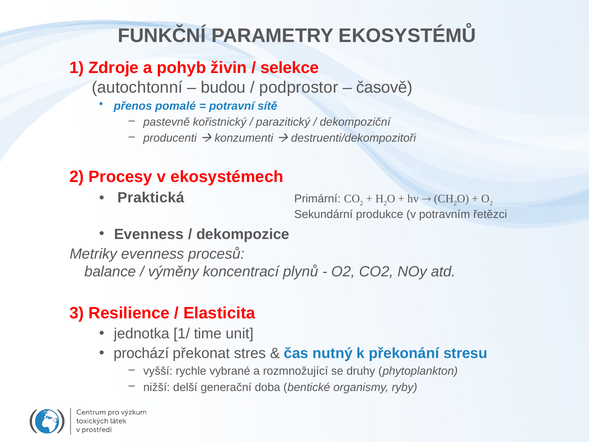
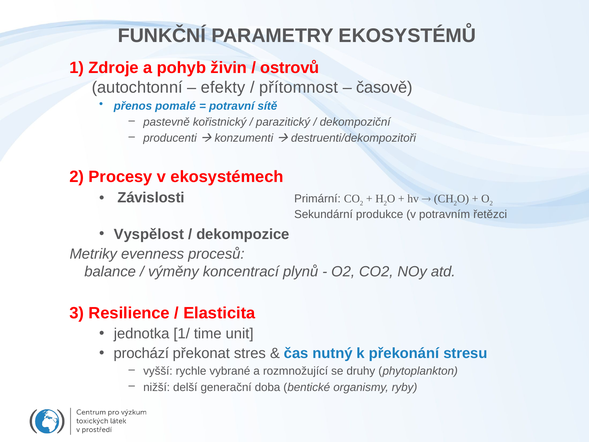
selekce: selekce -> ostrovů
budou: budou -> efekty
podprostor: podprostor -> přítomnost
Praktická: Praktická -> Závislosti
Evenness at (149, 234): Evenness -> Vyspělost
